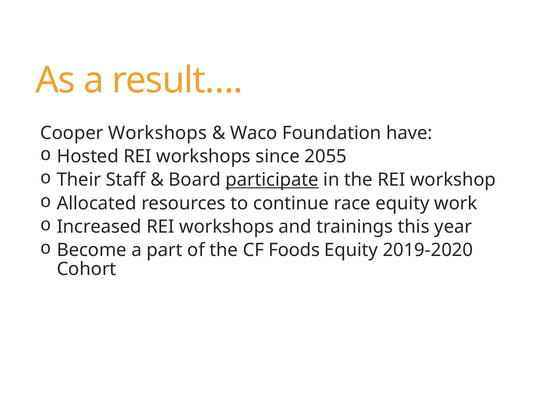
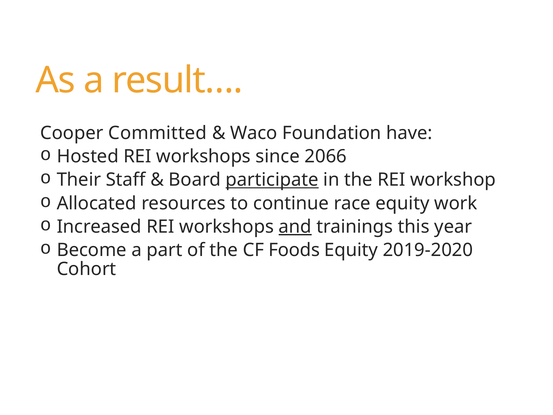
Cooper Workshops: Workshops -> Committed
2055: 2055 -> 2066
and underline: none -> present
